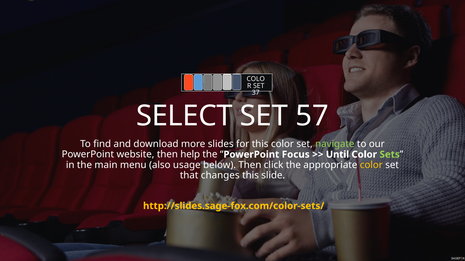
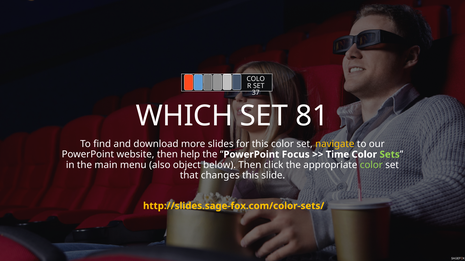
SELECT: SELECT -> WHICH
57: 57 -> 81
navigate colour: light green -> yellow
Until: Until -> Time
usage: usage -> object
color at (371, 165) colour: yellow -> light green
